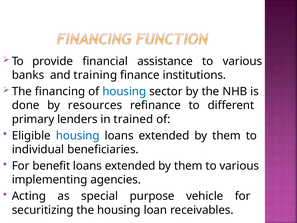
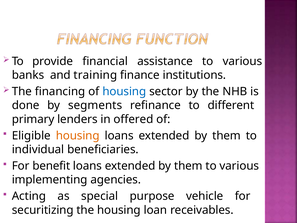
resources: resources -> segments
trained: trained -> offered
housing at (78, 135) colour: blue -> orange
